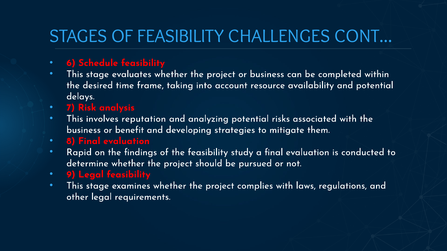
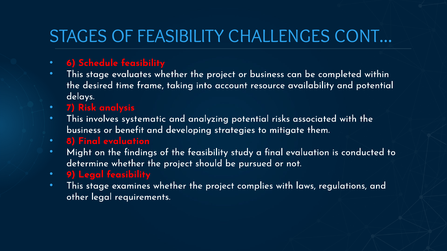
reputation: reputation -> systematic
Rapid: Rapid -> Might
